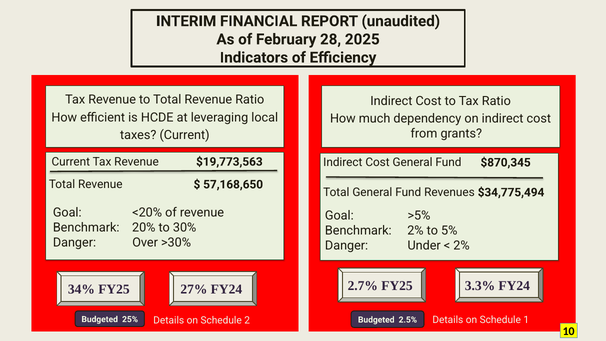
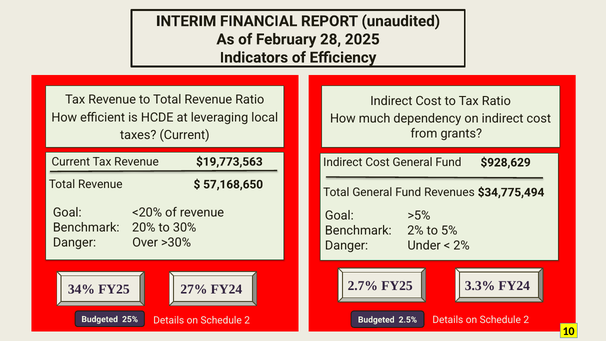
$870,345: $870,345 -> $928,629
1 at (526, 320): 1 -> 2
